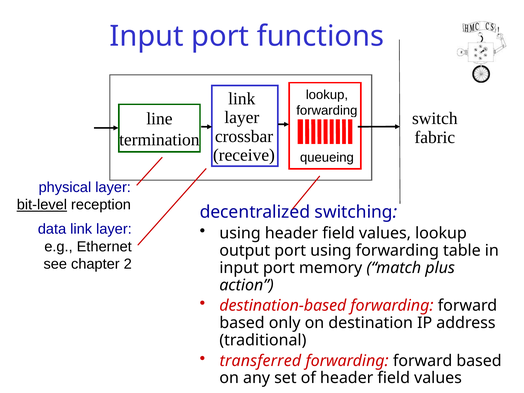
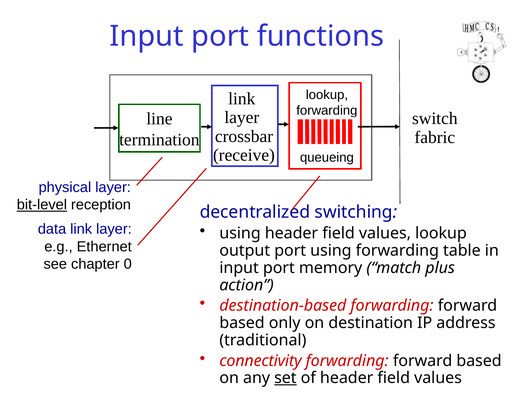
2: 2 -> 0
transferred: transferred -> connectivity
set underline: none -> present
